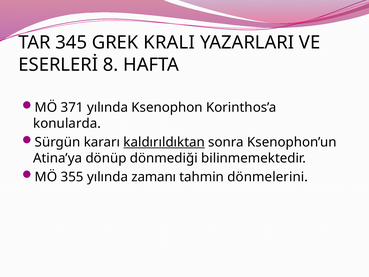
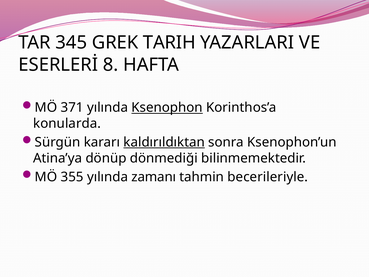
KRALI: KRALI -> TARIH
Ksenophon underline: none -> present
dönmelerini: dönmelerini -> becerileriyle
